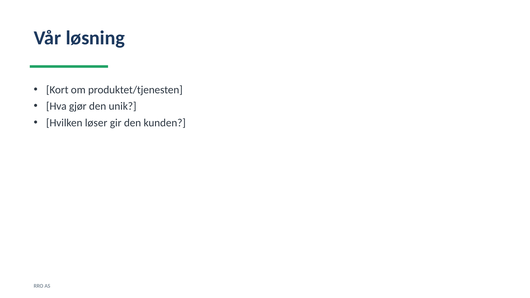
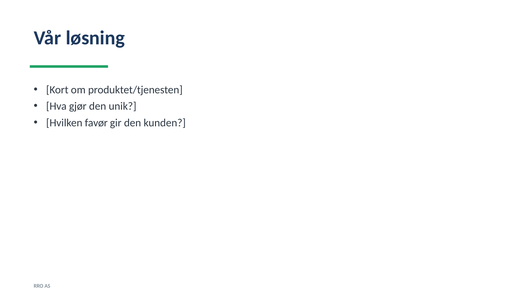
løser: løser -> favør
